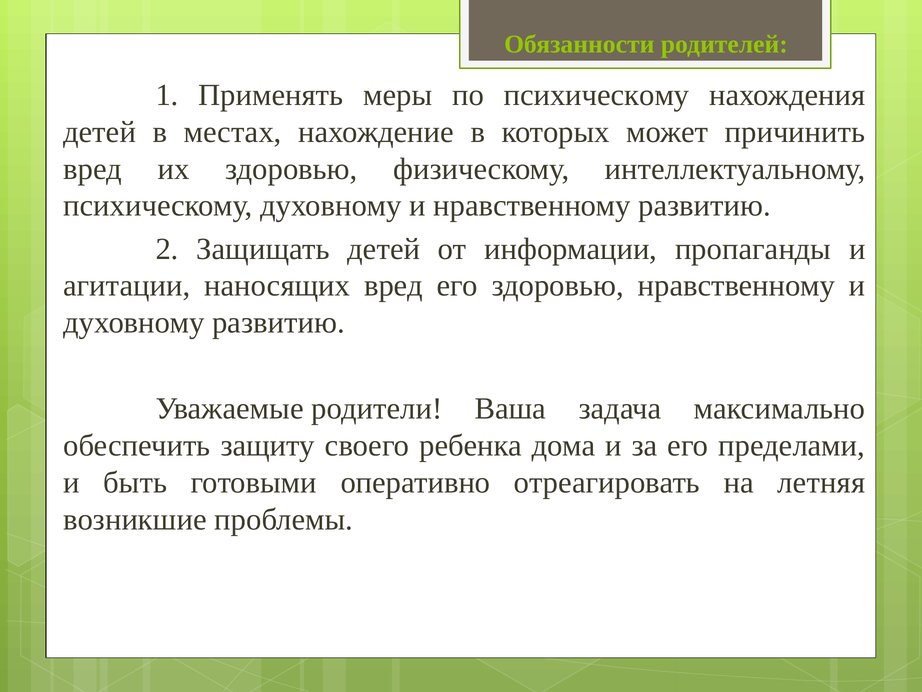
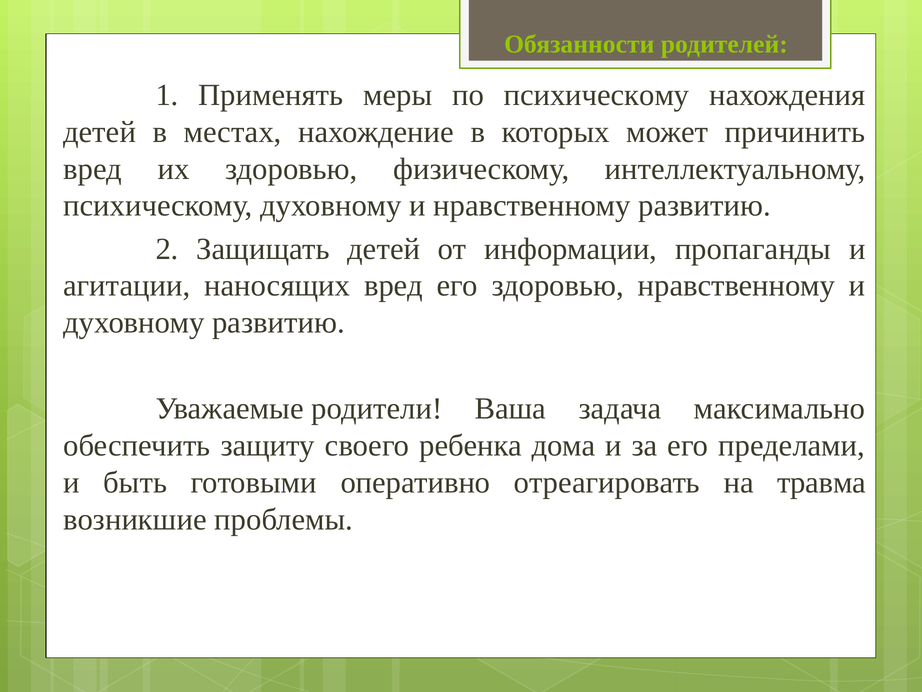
летняя: летняя -> травма
